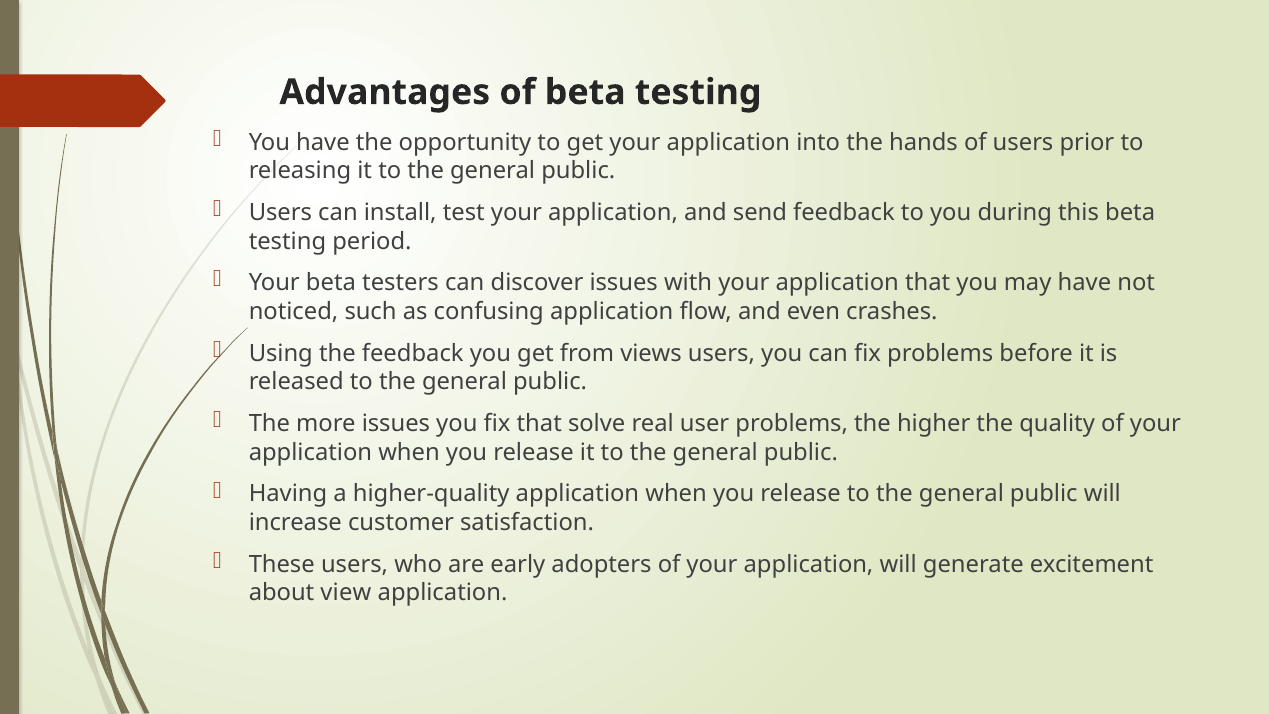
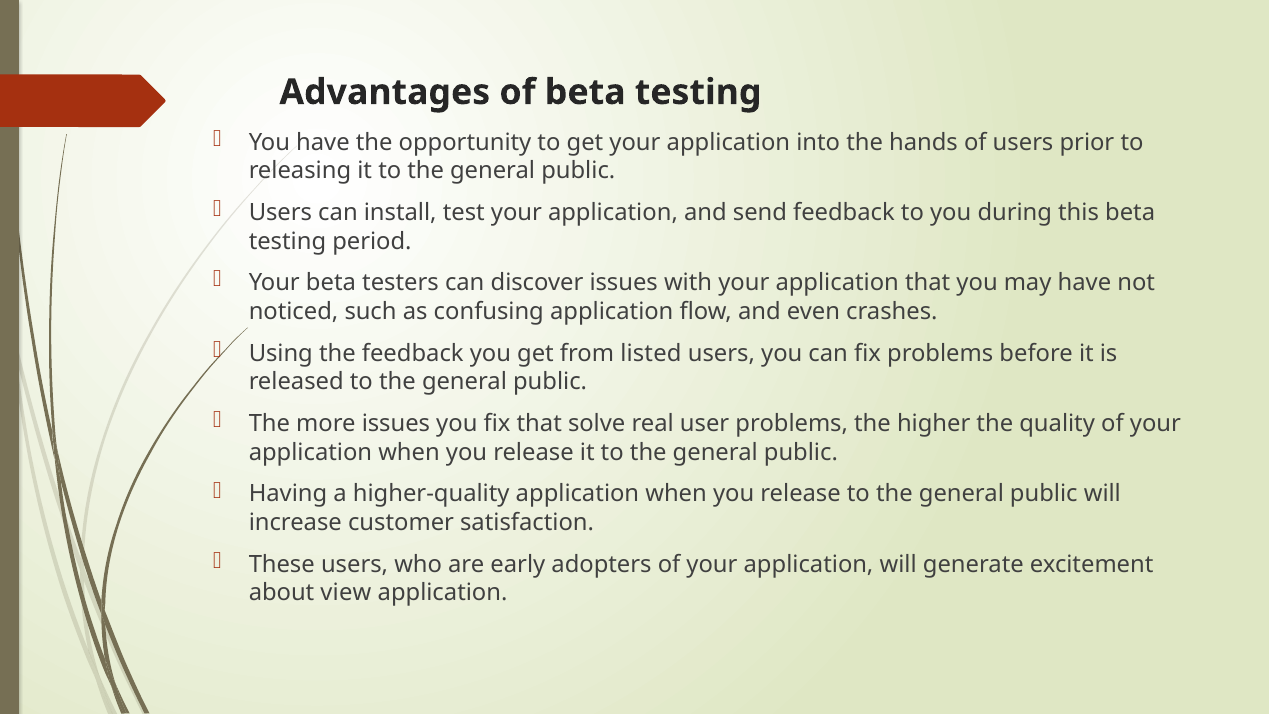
views: views -> listed
